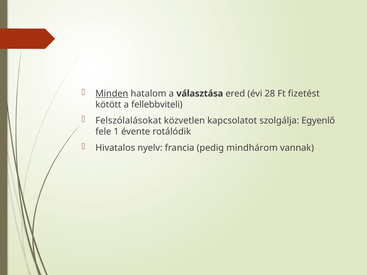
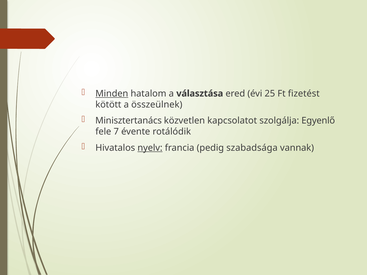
28: 28 -> 25
fellebbviteli: fellebbviteli -> összeülnek
Felszólalásokat: Felszólalásokat -> Minisztertanács
1: 1 -> 7
nyelv underline: none -> present
mindhárom: mindhárom -> szabadsága
